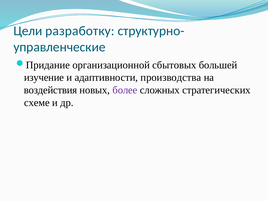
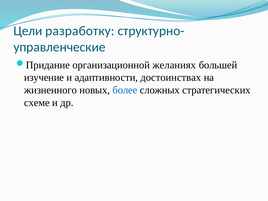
сбытовых: сбытовых -> желаниях
производства: производства -> достоинствах
воздействия: воздействия -> жизненного
более colour: purple -> blue
